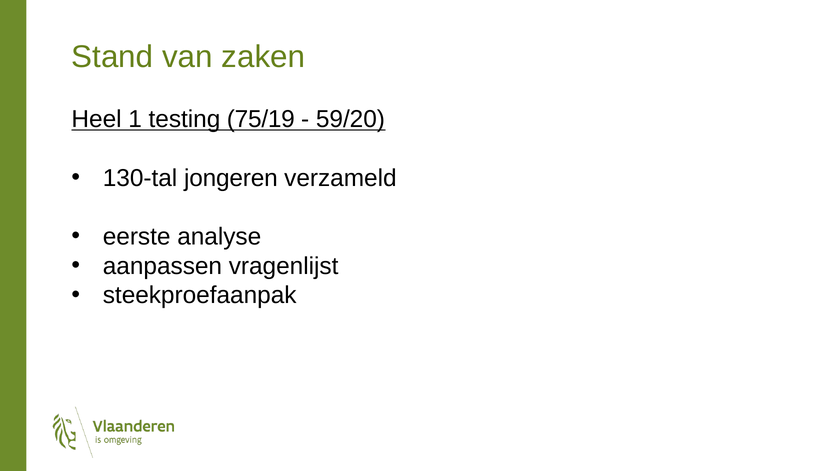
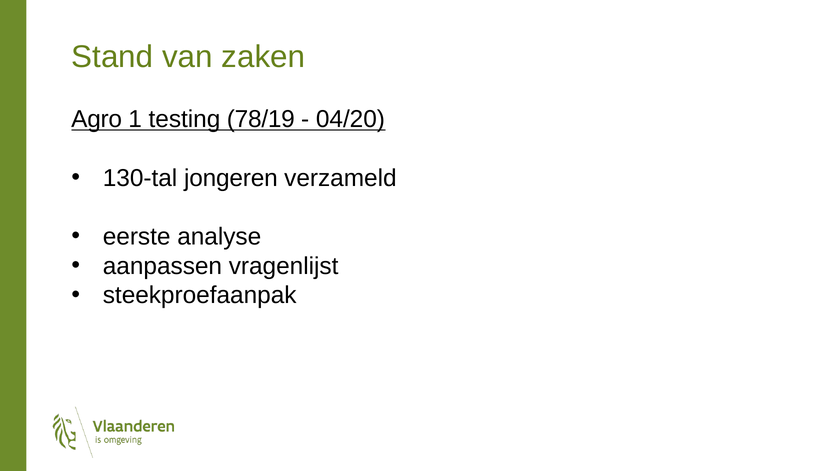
Heel: Heel -> Agro
75/19: 75/19 -> 78/19
59/20: 59/20 -> 04/20
